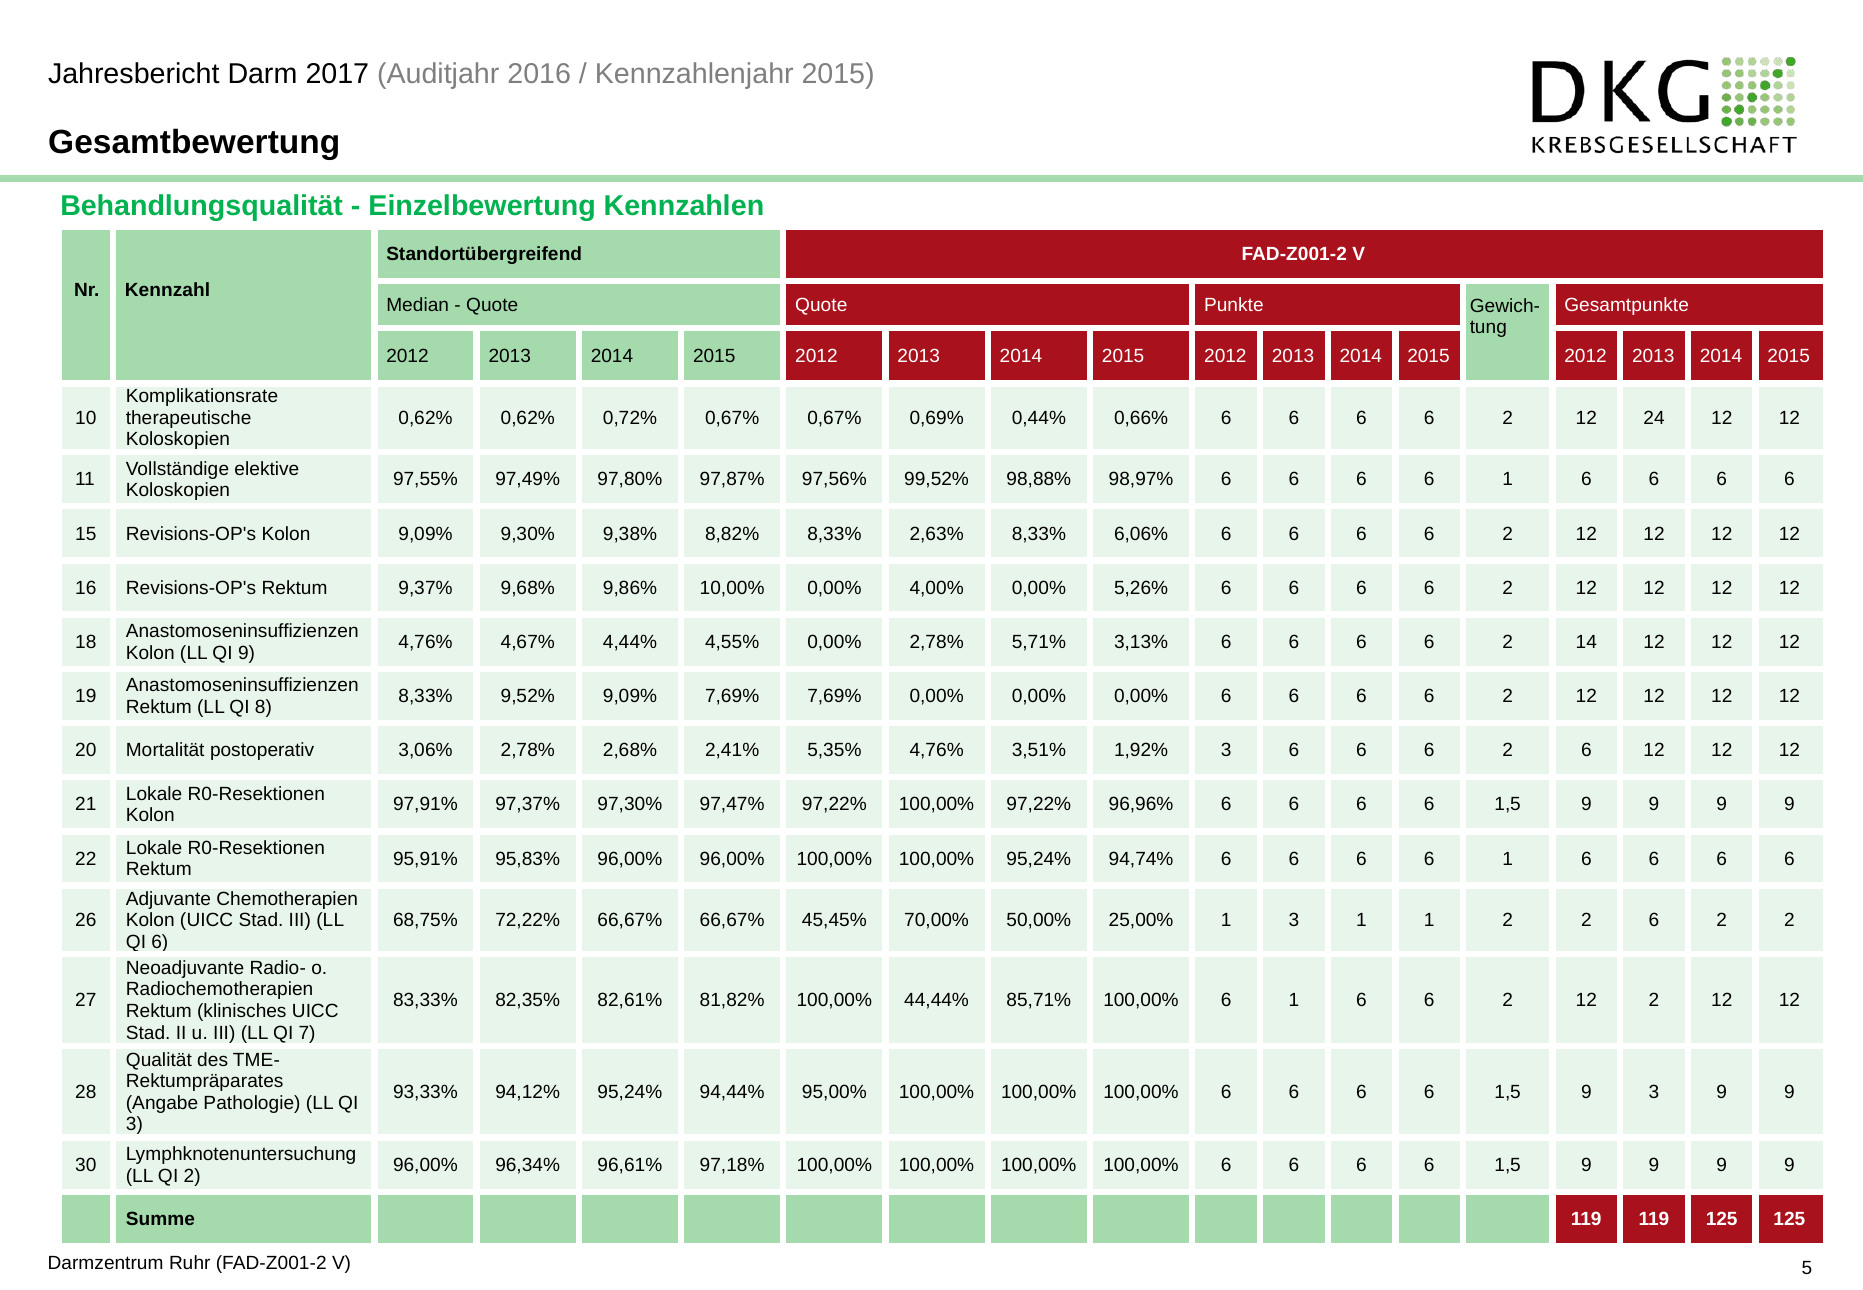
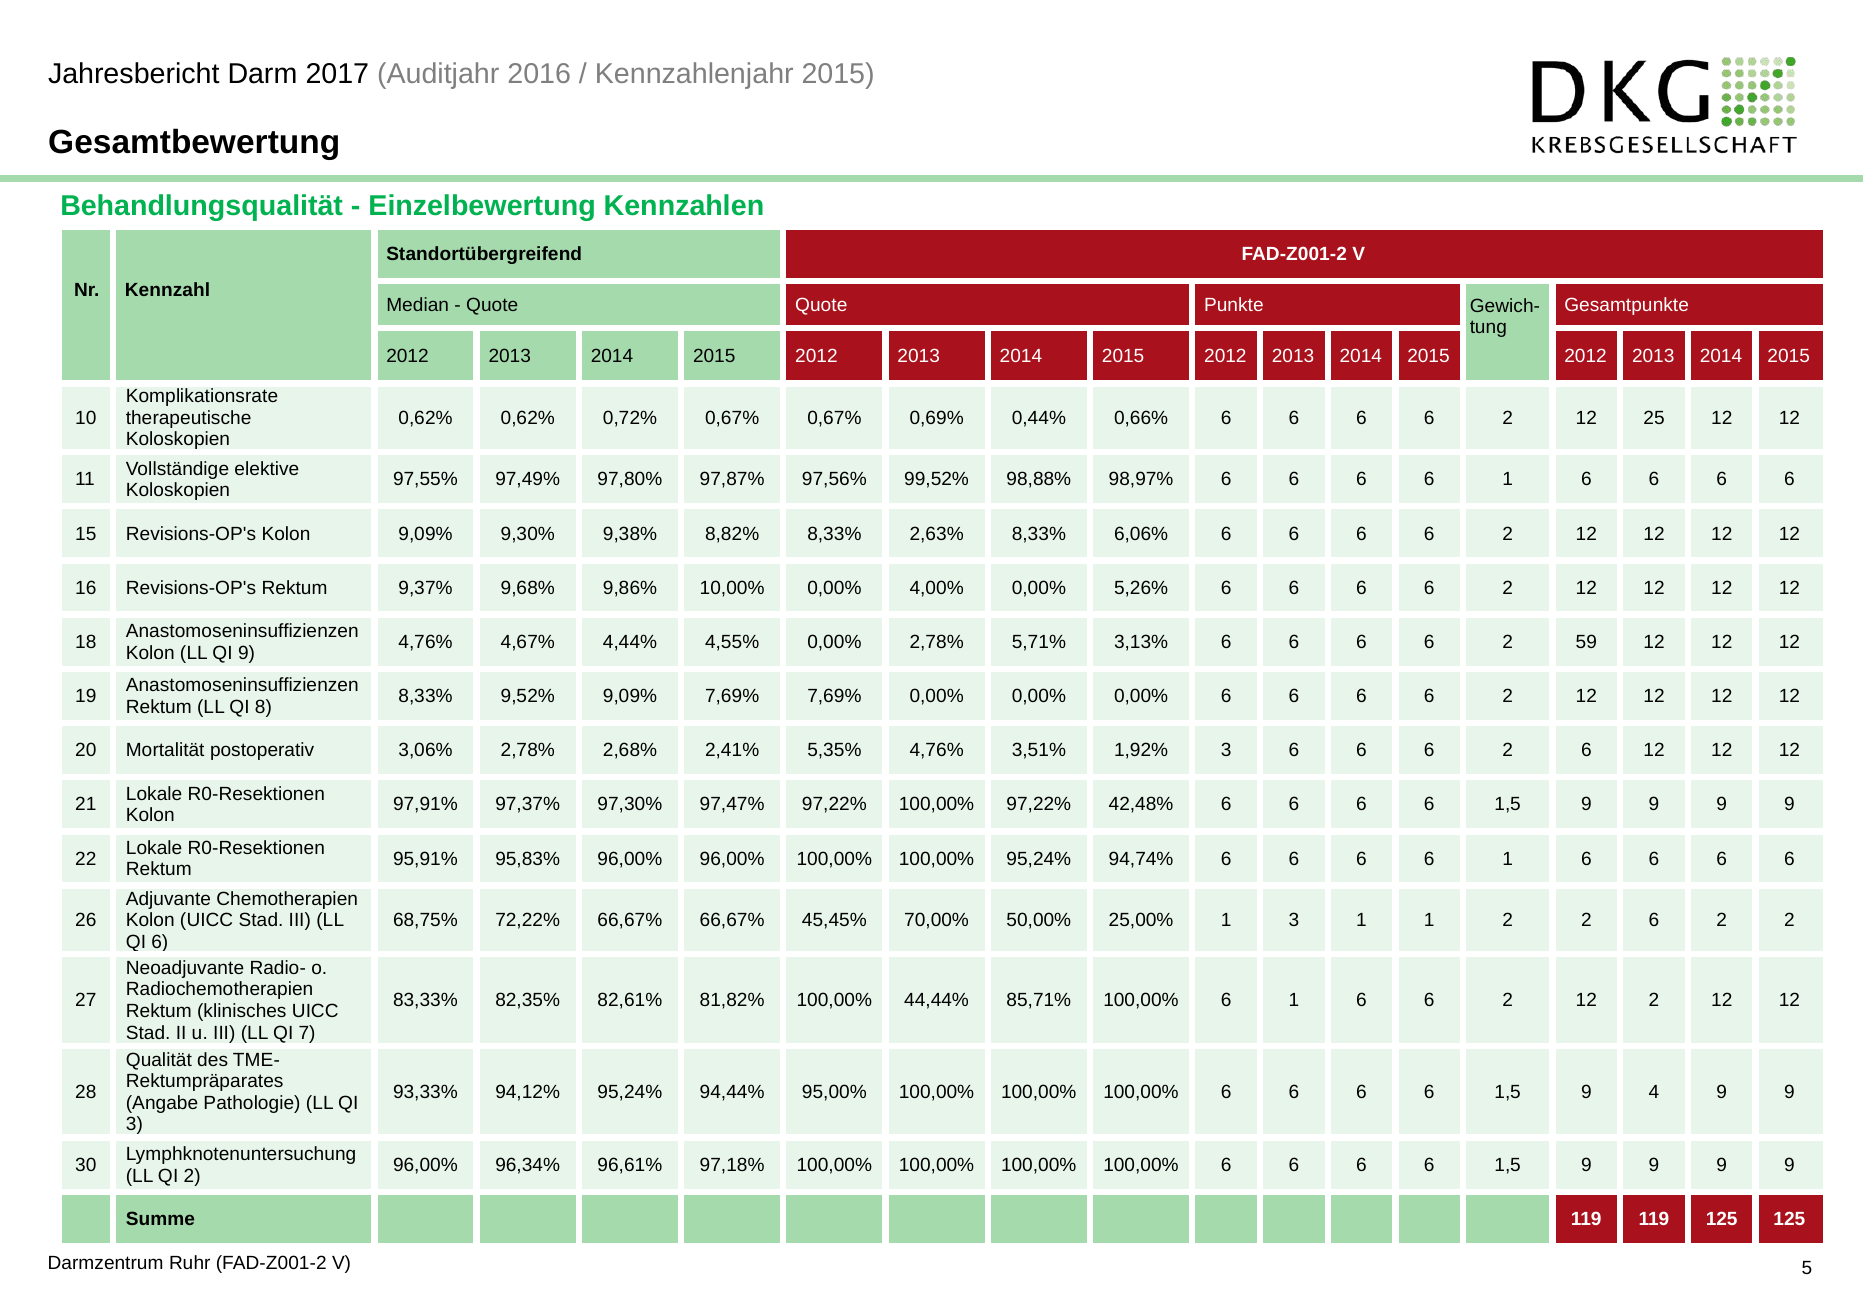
24: 24 -> 25
14: 14 -> 59
96,96%: 96,96% -> 42,48%
9 3: 3 -> 4
